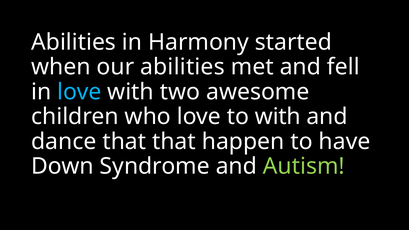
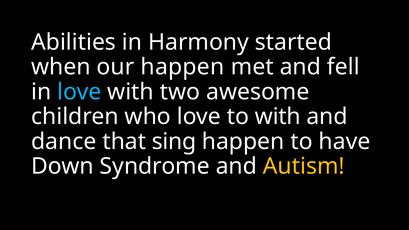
our abilities: abilities -> happen
that that: that -> sing
Autism colour: light green -> yellow
